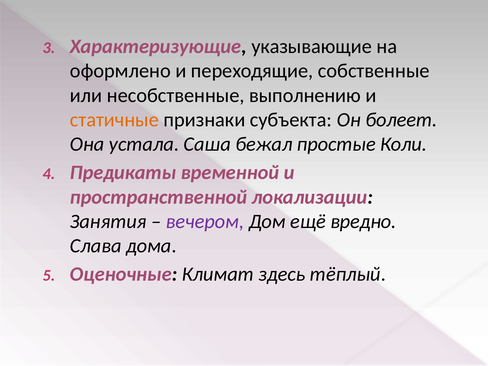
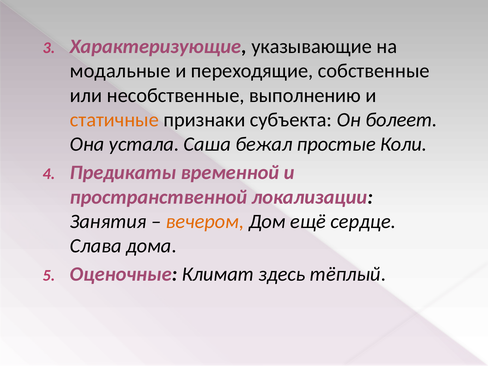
оформлено: оформлено -> модальные
вечером colour: purple -> orange
вредно: вредно -> сердце
